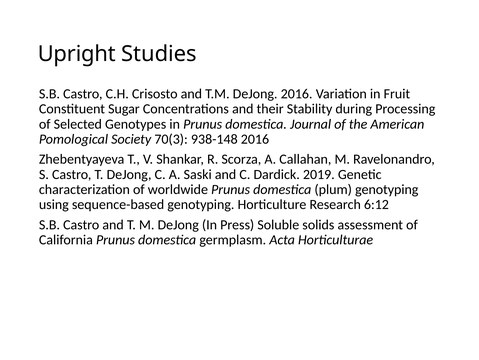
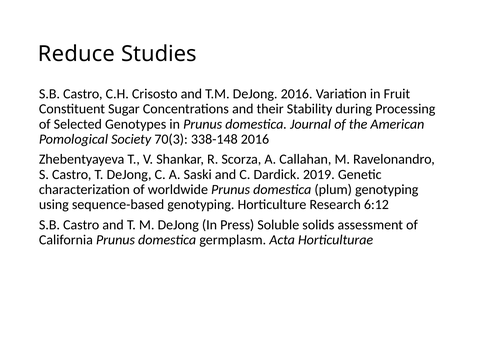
Upright: Upright -> Reduce
938-148: 938-148 -> 338-148
